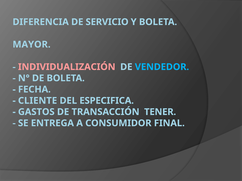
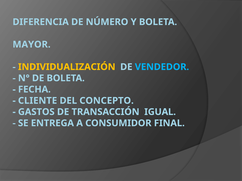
SERVICIO: SERVICIO -> NÚMERO
INDIVIDUALIZACIÓN colour: pink -> yellow
ESPECIFICA: ESPECIFICA -> CONCEPTO
TENER: TENER -> IGUAL
